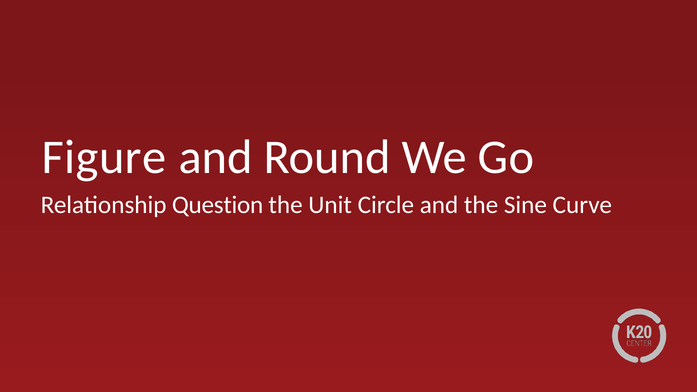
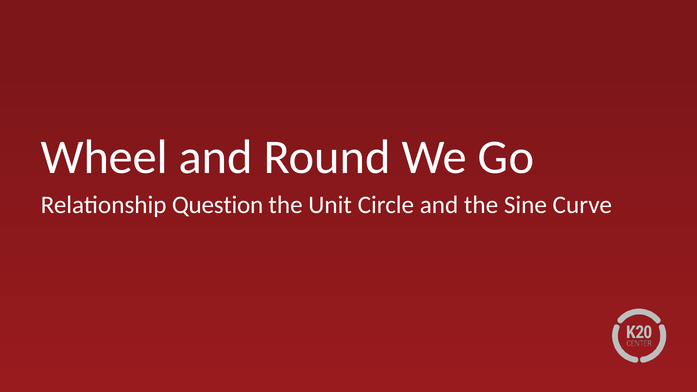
Figure: Figure -> Wheel
